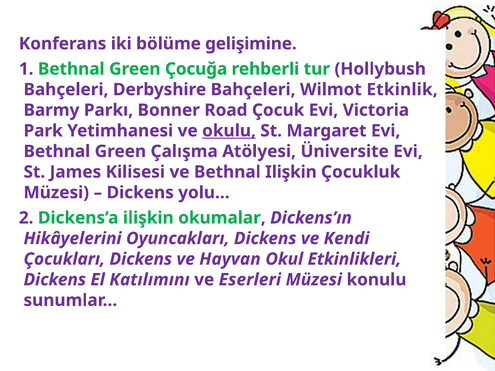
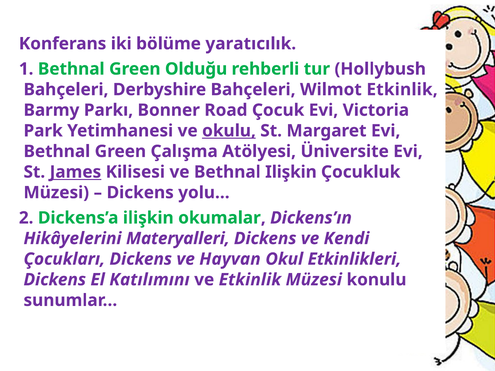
gelişimine: gelişimine -> yaratıcılık
Çocuğa: Çocuğa -> Olduğu
James underline: none -> present
Oyuncakları: Oyuncakları -> Materyalleri
ve Eserleri: Eserleri -> Etkinlik
